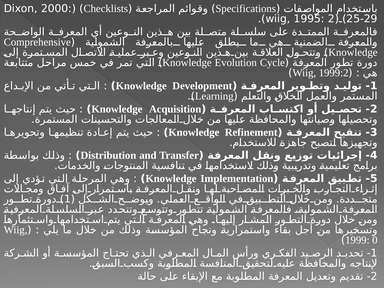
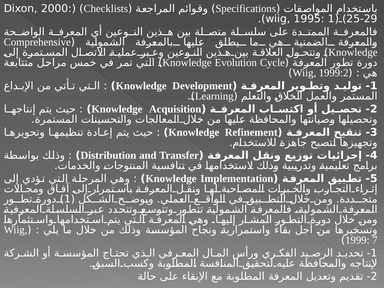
1995 2: 2 -> 1
0: 0 -> 7
